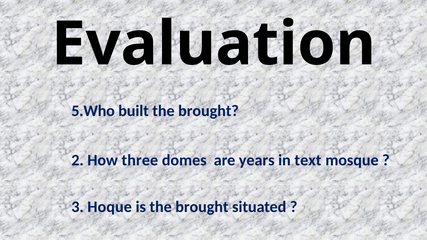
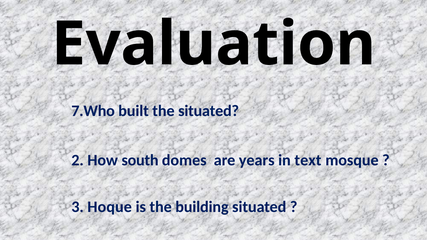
5.Who: 5.Who -> 7.Who
built the brought: brought -> situated
three: three -> south
is the brought: brought -> building
